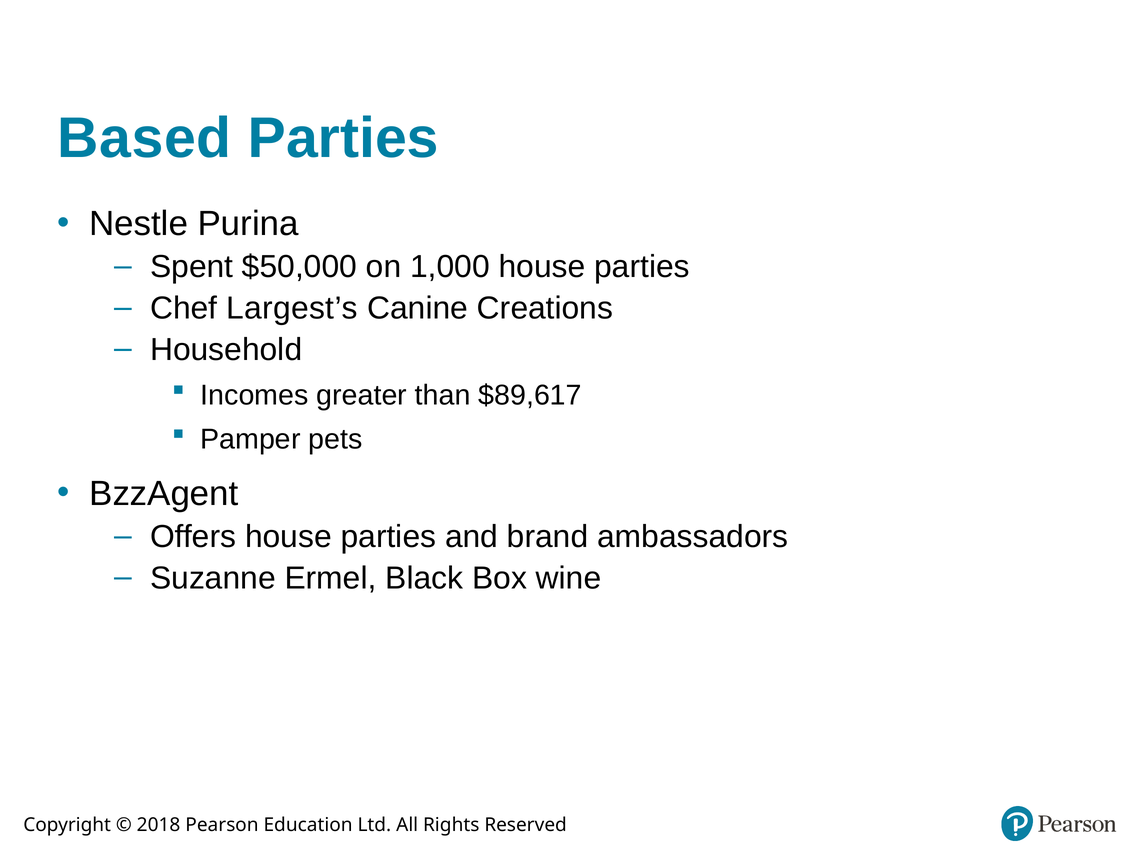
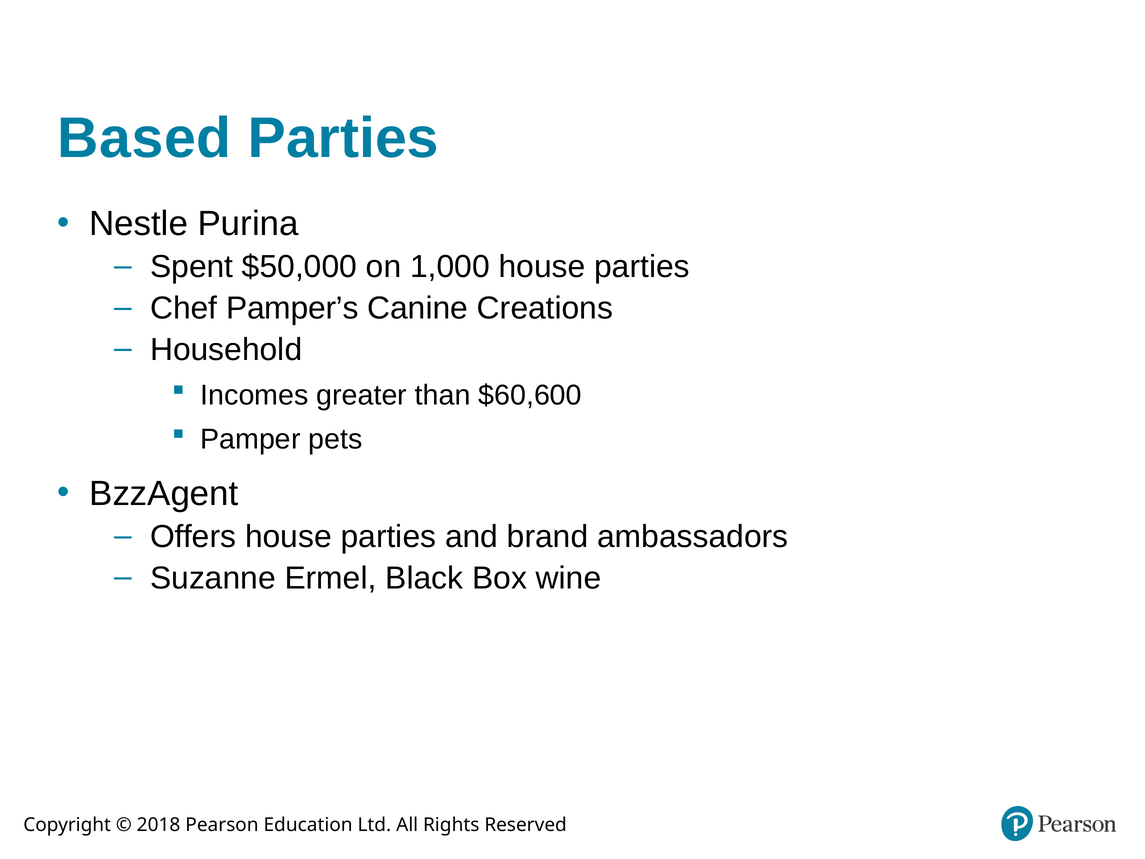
Largest’s: Largest’s -> Pamper’s
$89,617: $89,617 -> $60,600
